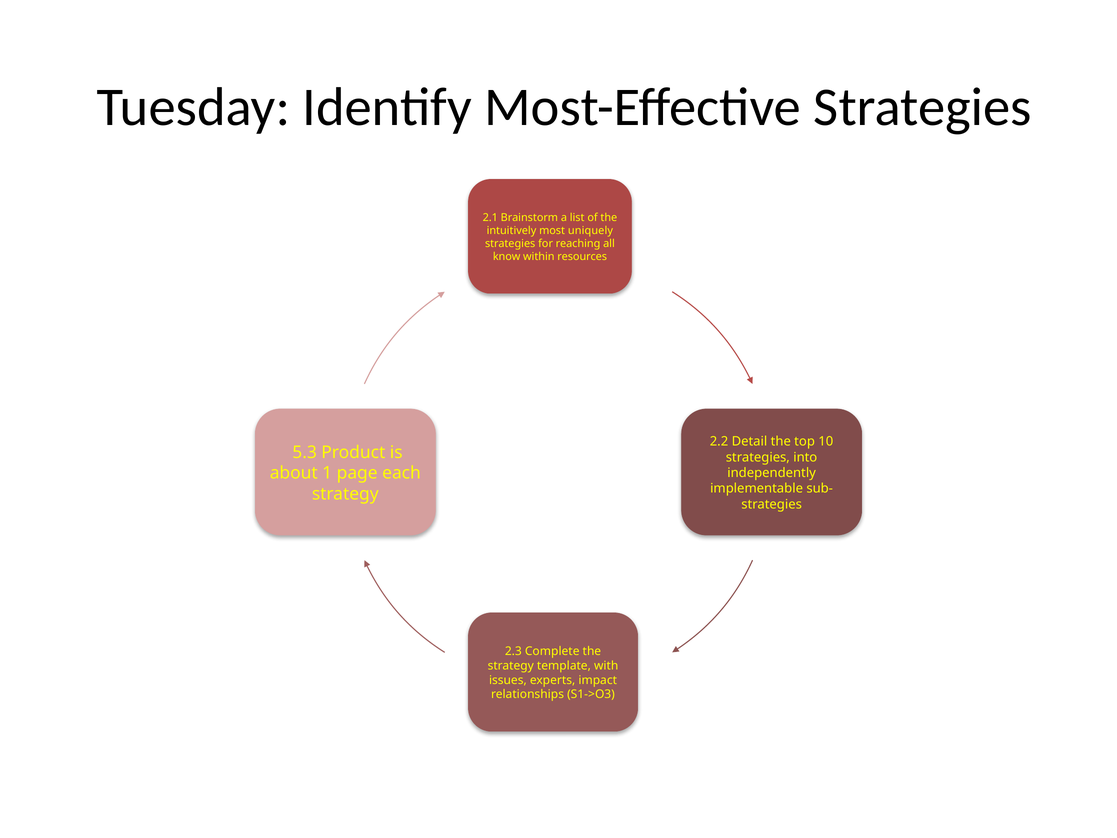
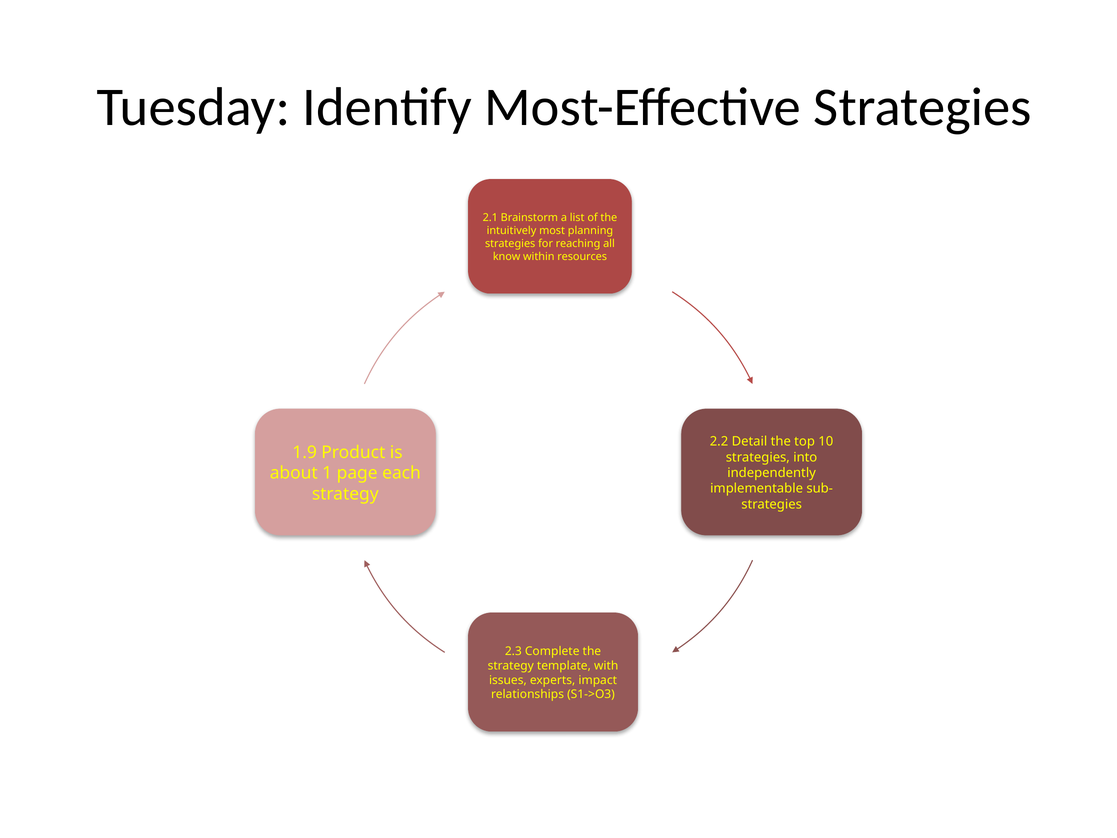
uniquely: uniquely -> planning
5.3: 5.3 -> 1.9
